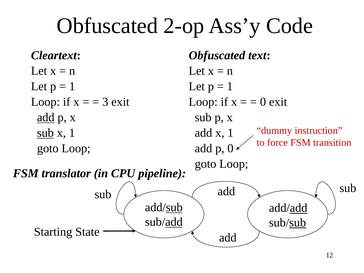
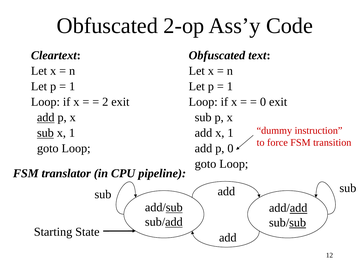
3: 3 -> 2
